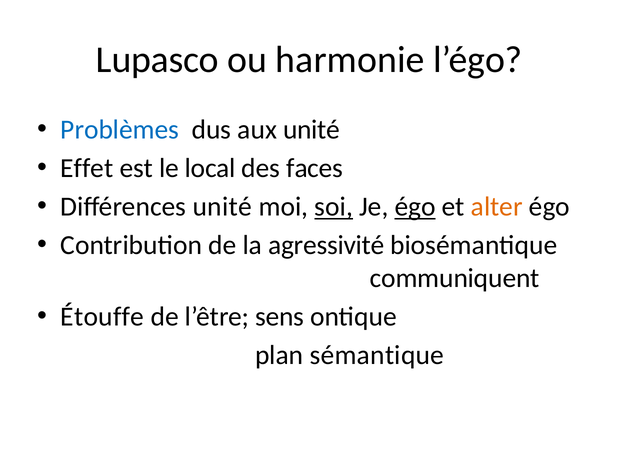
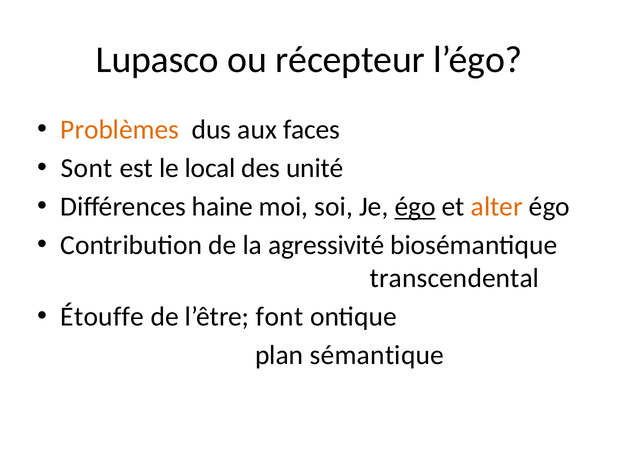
harmonie: harmonie -> récepteur
Problèmes colour: blue -> orange
aux unité: unité -> faces
Effet: Effet -> Sont
faces: faces -> unité
Différences unité: unité -> haine
soi underline: present -> none
communiquent: communiquent -> transcendental
sens: sens -> font
